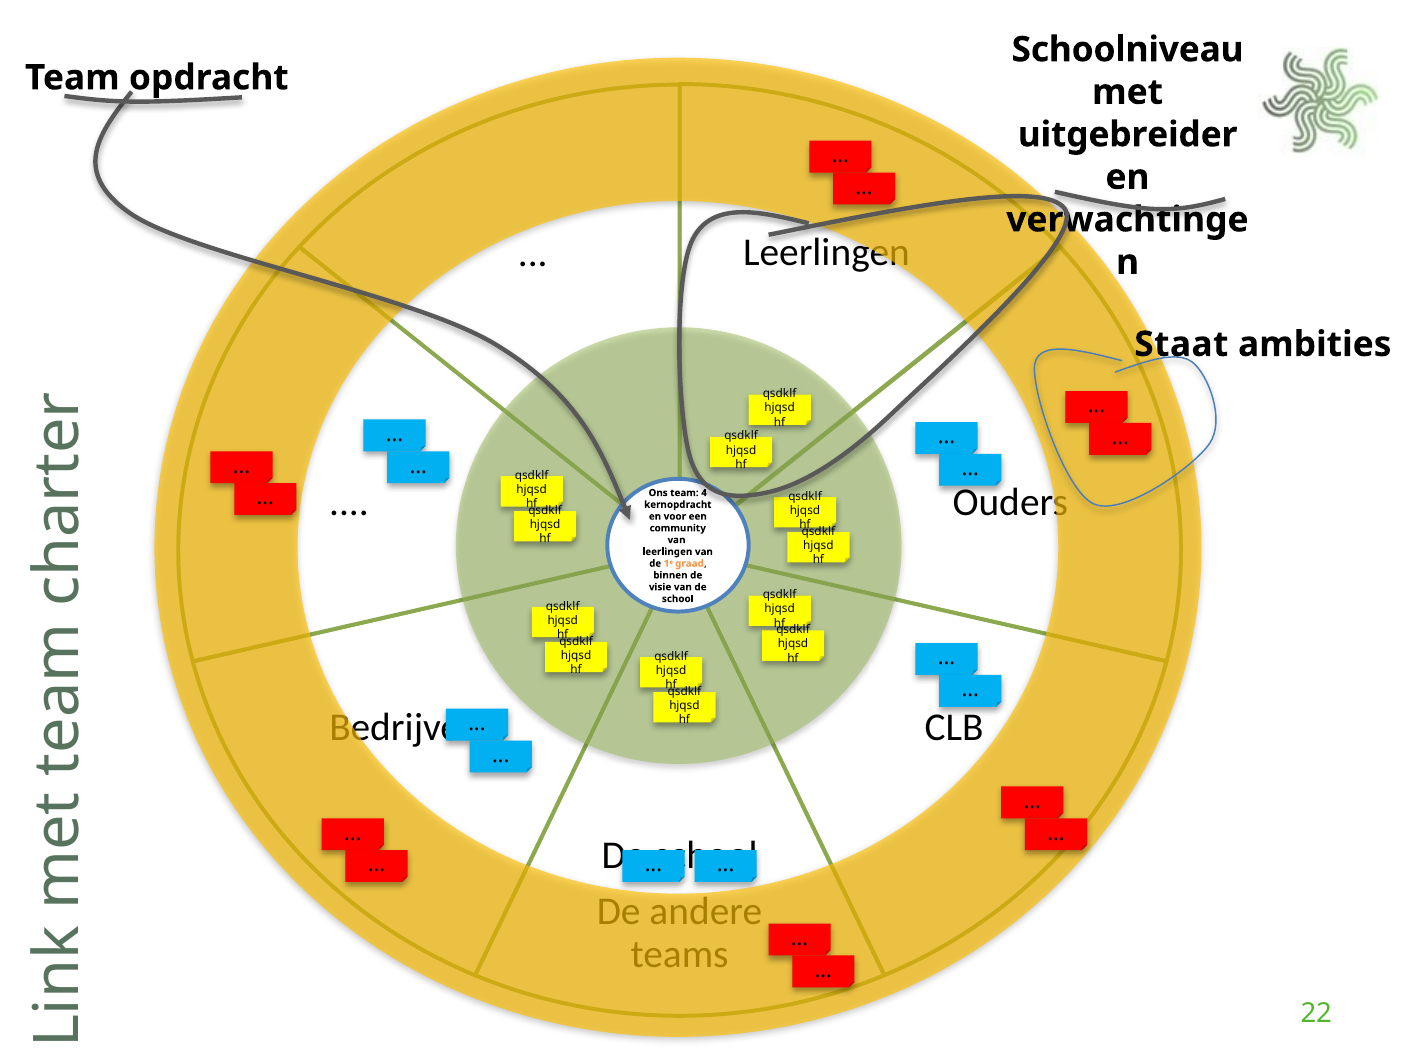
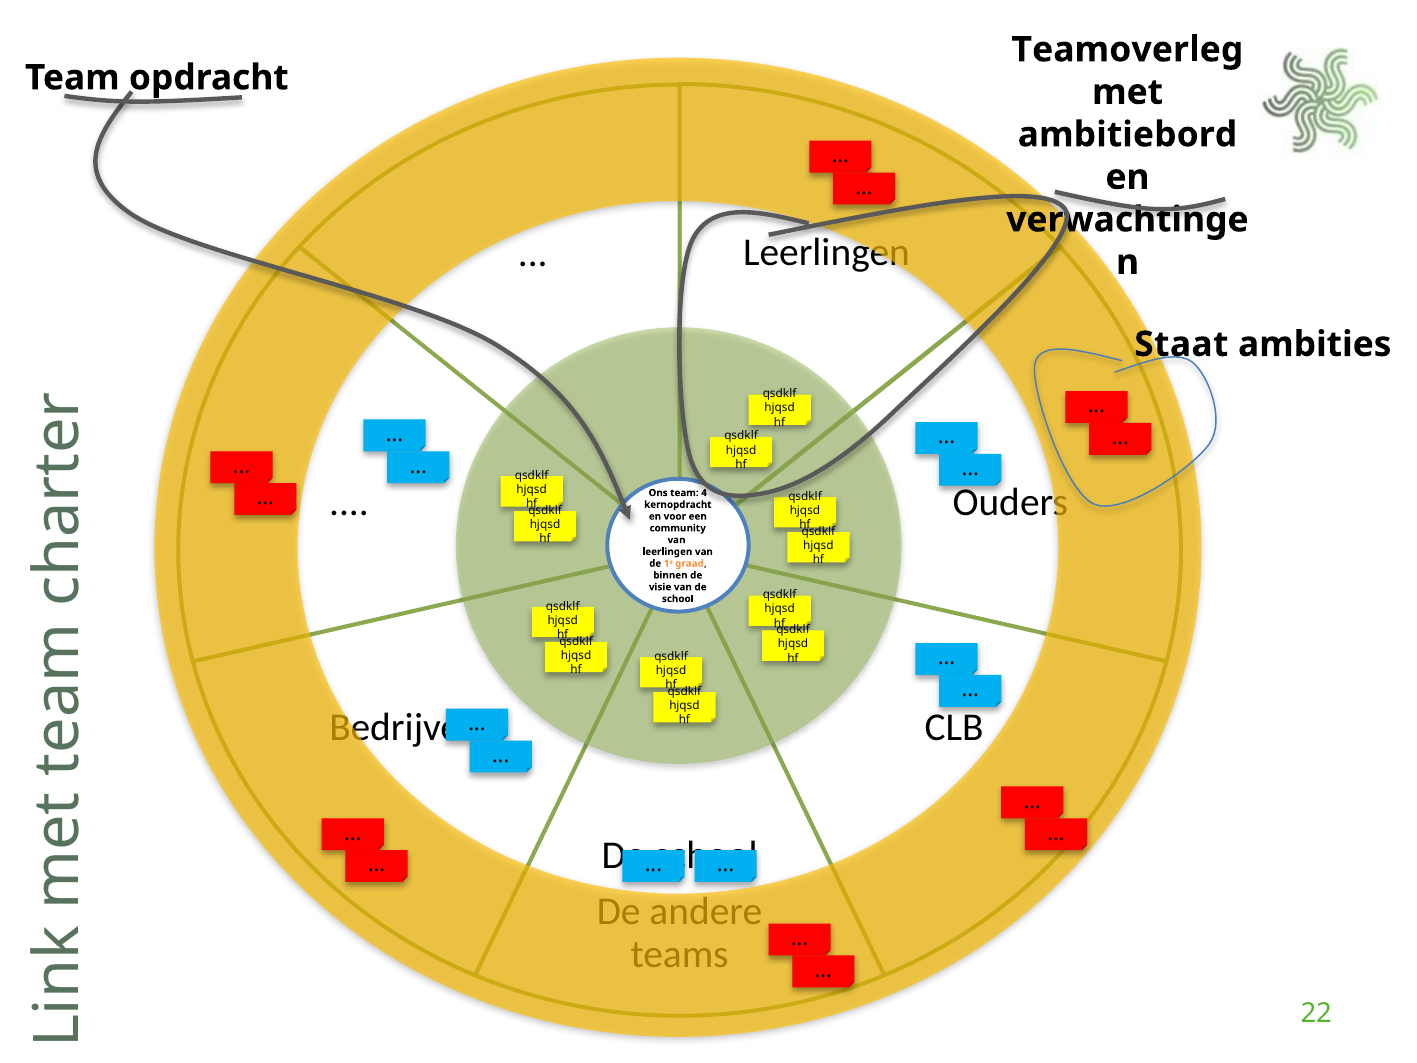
Schoolniveau: Schoolniveau -> Teamoverleg
uitgebreider: uitgebreider -> ambitiebord
